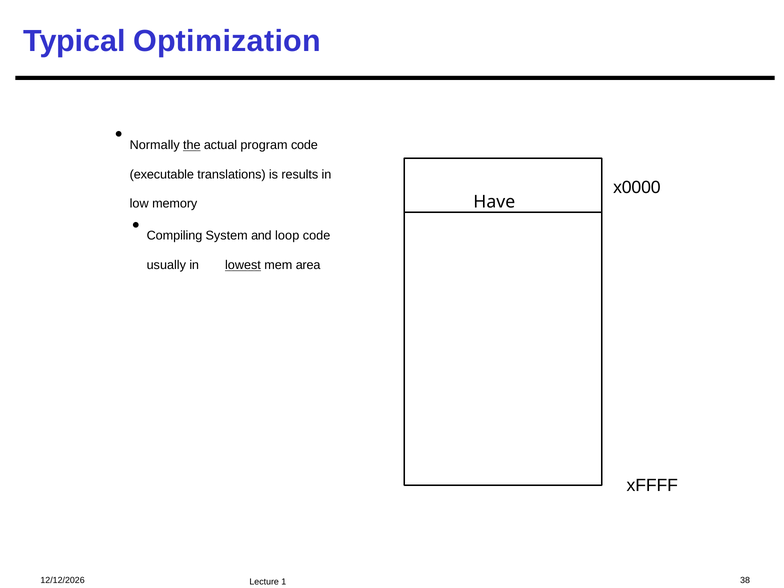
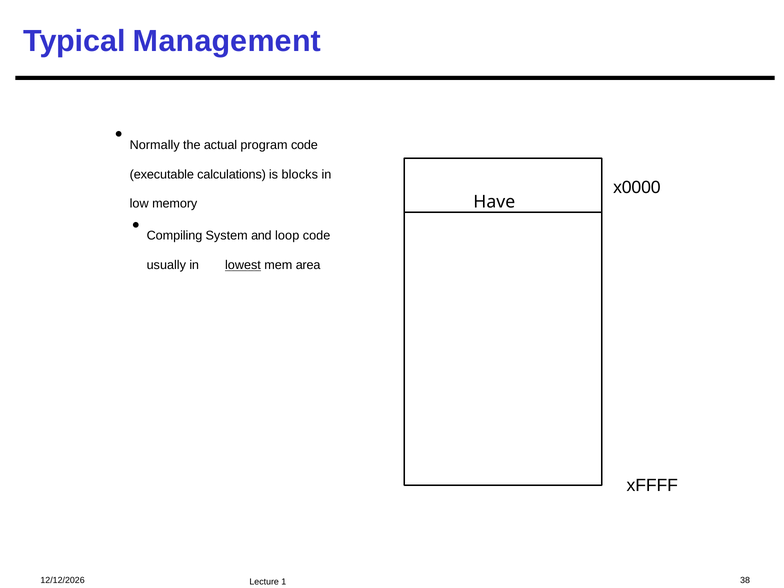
Optimization: Optimization -> Management
the underline: present -> none
translations: translations -> calculations
results: results -> blocks
